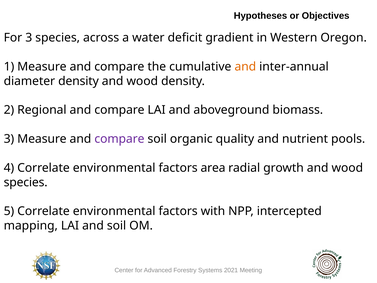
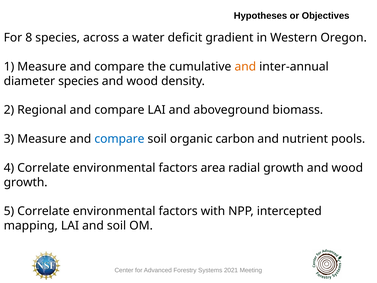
For 3: 3 -> 8
diameter density: density -> species
compare at (119, 139) colour: purple -> blue
quality: quality -> carbon
species at (26, 182): species -> growth
